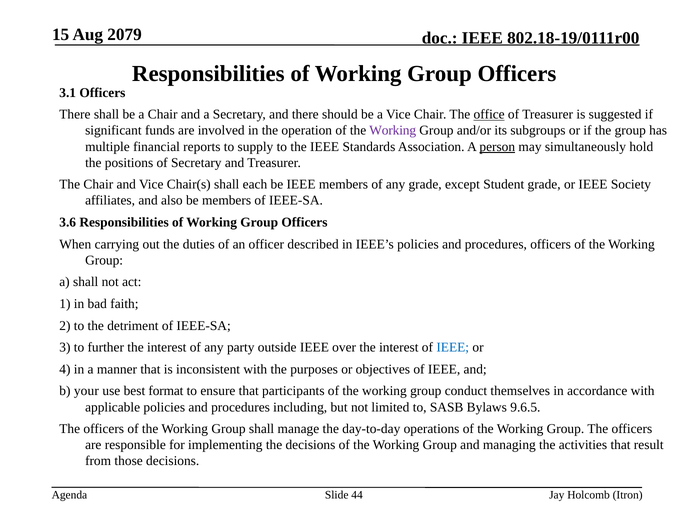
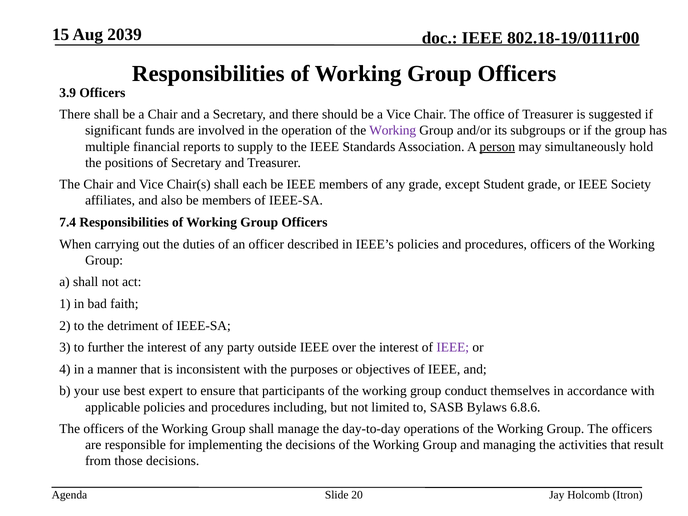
2079: 2079 -> 2039
3.1: 3.1 -> 3.9
office underline: present -> none
3.6: 3.6 -> 7.4
IEEE at (453, 347) colour: blue -> purple
format: format -> expert
9.6.5: 9.6.5 -> 6.8.6
44: 44 -> 20
